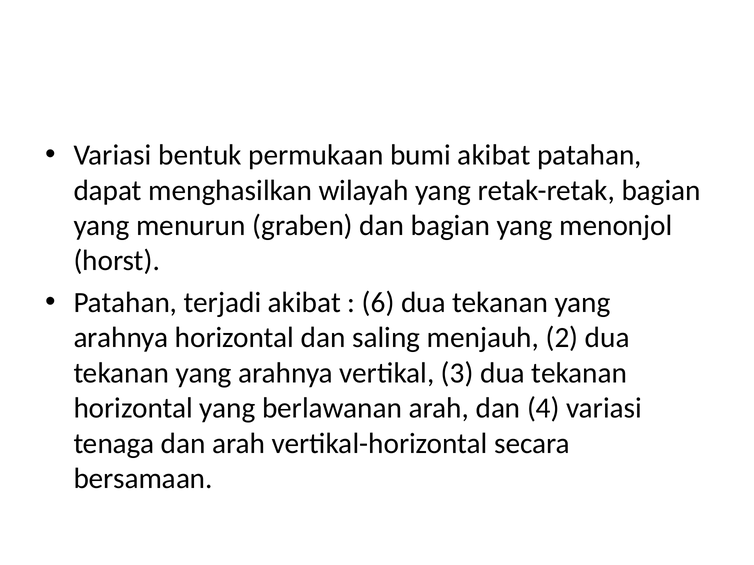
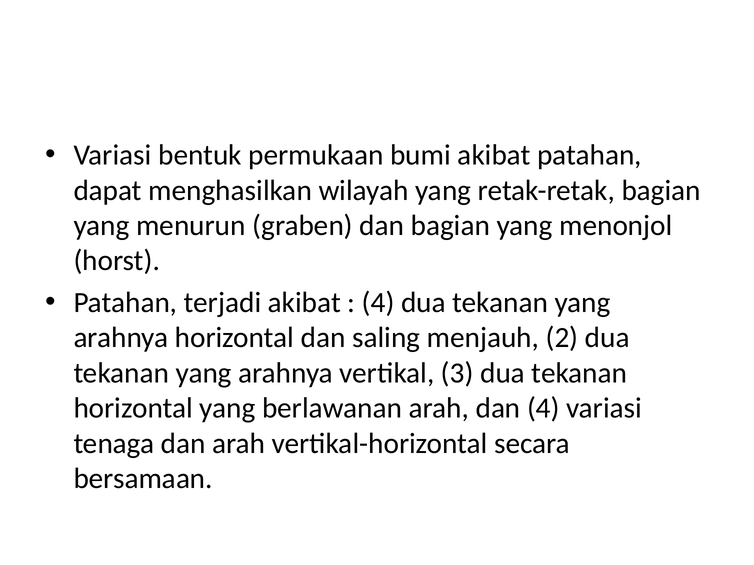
6 at (378, 303): 6 -> 4
